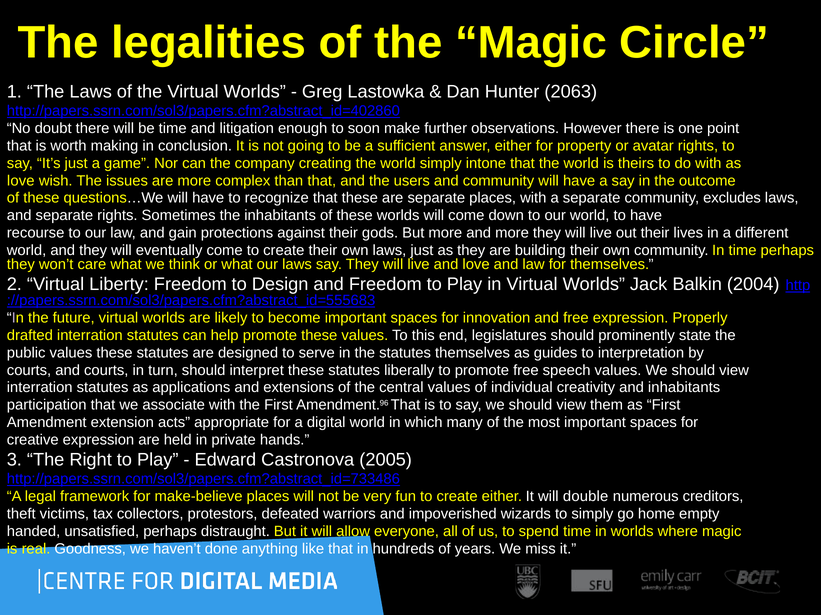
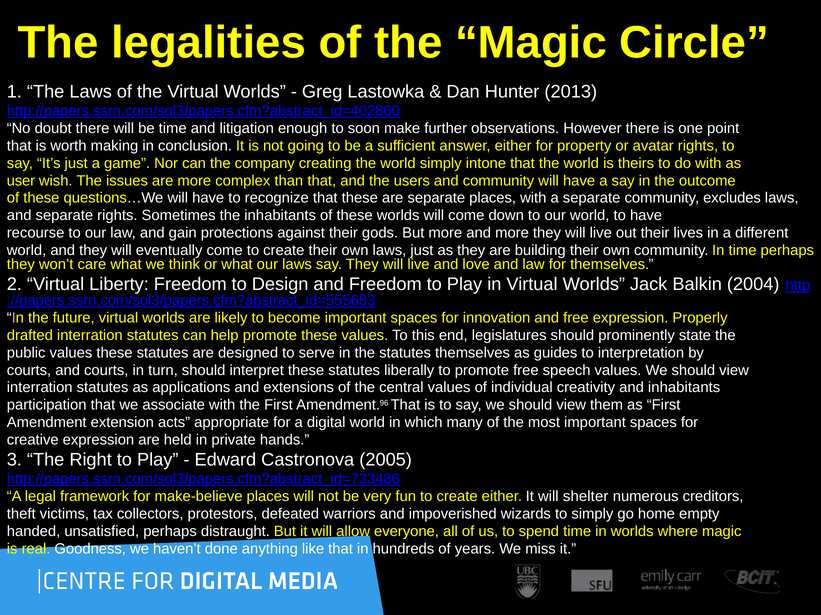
2063: 2063 -> 2013
love at (21, 181): love -> user
double: double -> shelter
